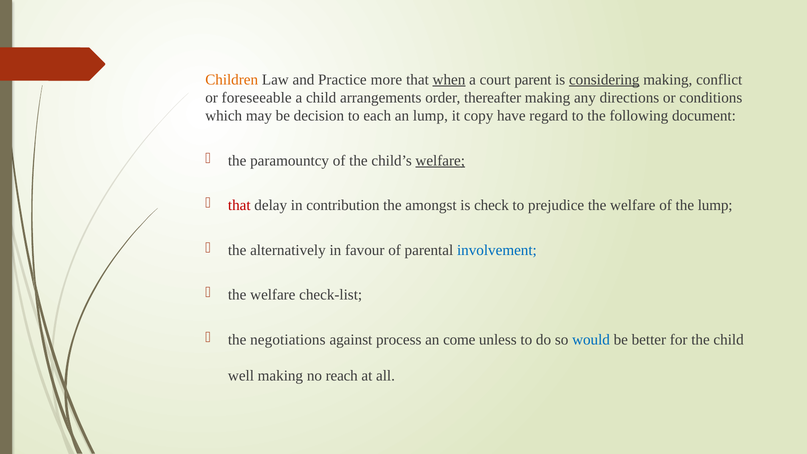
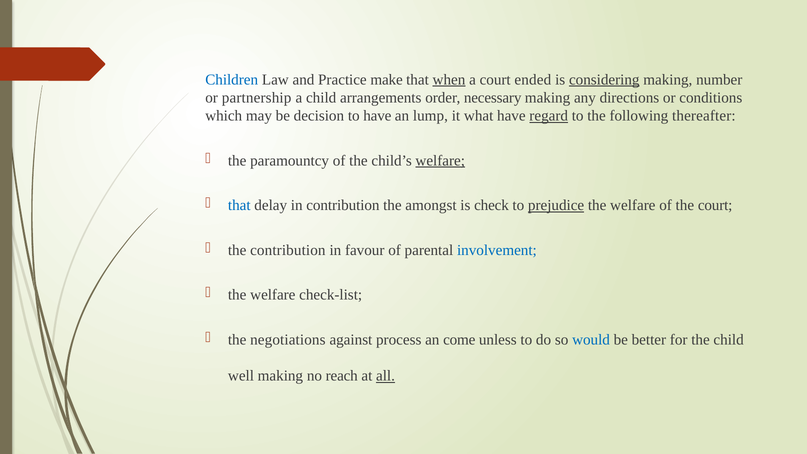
Children colour: orange -> blue
more: more -> make
parent: parent -> ended
conflict: conflict -> number
foreseeable: foreseeable -> partnership
thereafter: thereafter -> necessary
to each: each -> have
copy: copy -> what
regard underline: none -> present
document: document -> thereafter
that at (239, 205) colour: red -> blue
prejudice underline: none -> present
the lump: lump -> court
the alternatively: alternatively -> contribution
all underline: none -> present
